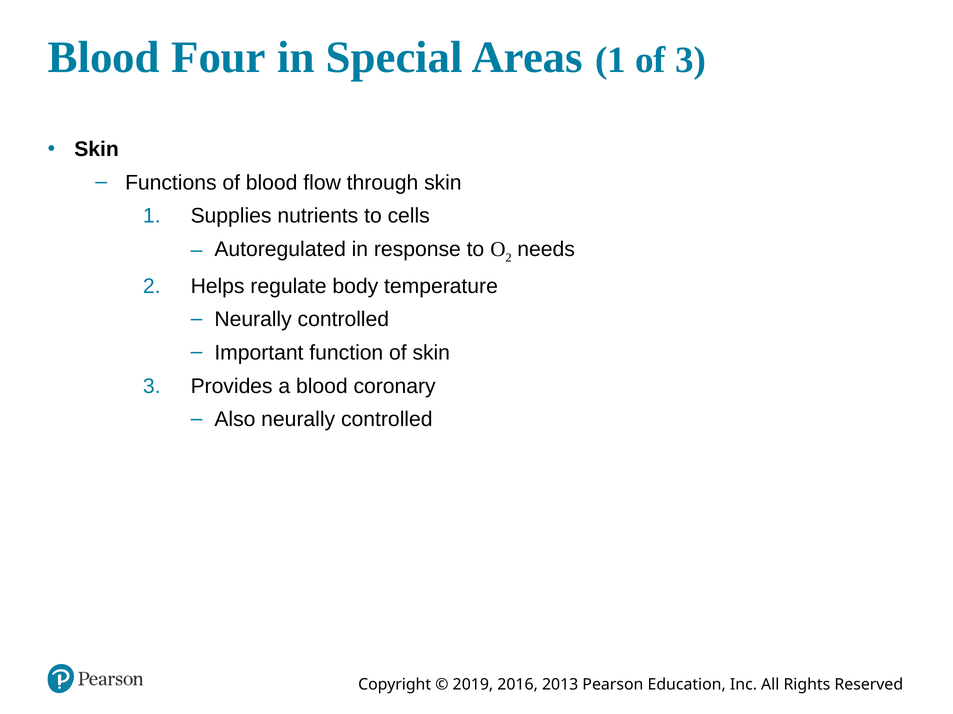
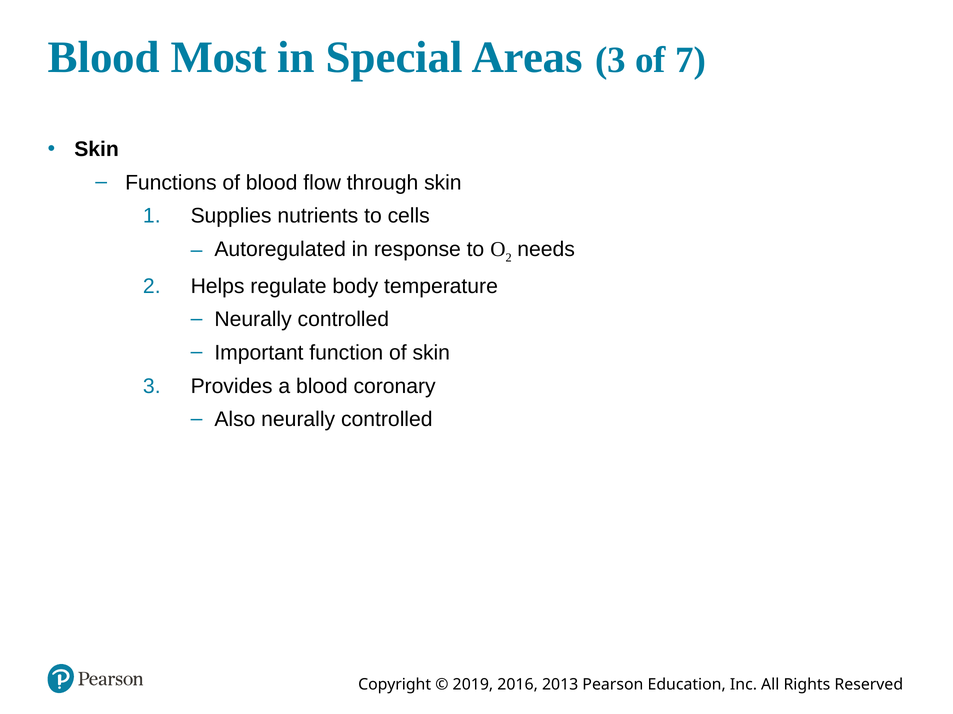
Four: Four -> Most
Areas 1: 1 -> 3
of 3: 3 -> 7
